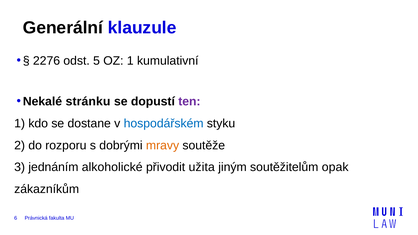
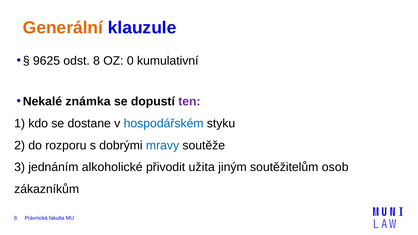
Generální colour: black -> orange
2276: 2276 -> 9625
5: 5 -> 8
OZ 1: 1 -> 0
stránku: stránku -> známka
mravy colour: orange -> blue
opak: opak -> osob
